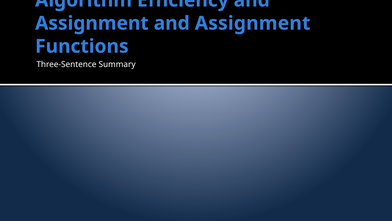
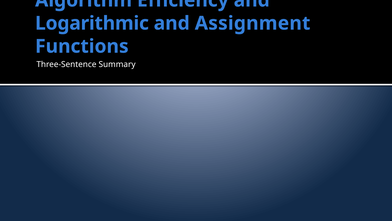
Assignment at (92, 23): Assignment -> Logarithmic
